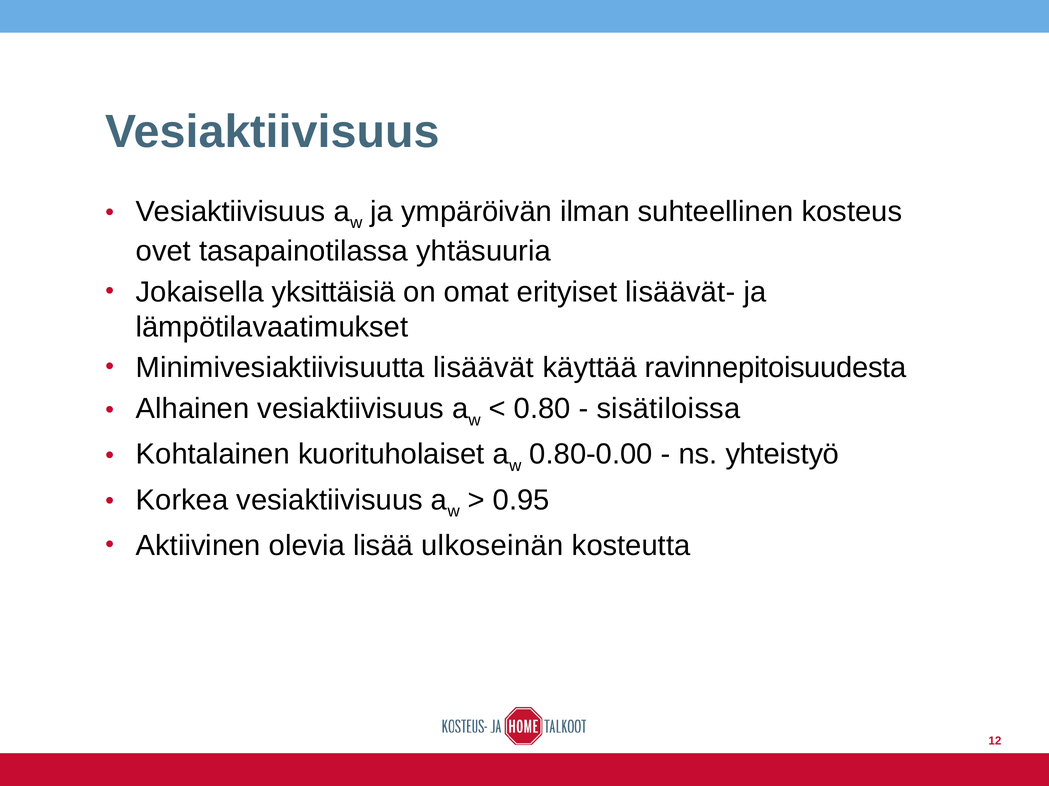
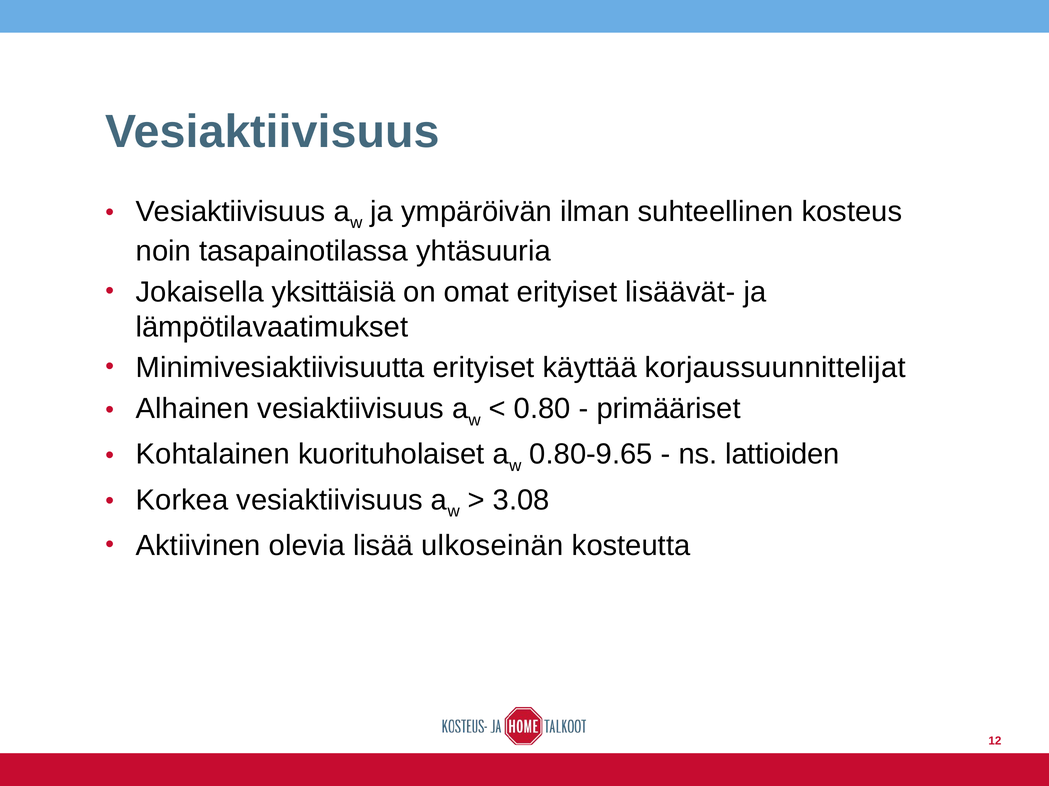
ovet: ovet -> noin
Minimivesiaktiivisuutta lisäävät: lisäävät -> erityiset
ravinnepitoisuudesta: ravinnepitoisuudesta -> korjaussuunnittelijat
sisätiloissa: sisätiloissa -> primääriset
0.80-0.00: 0.80-0.00 -> 0.80-9.65
yhteistyö: yhteistyö -> lattioiden
0.95: 0.95 -> 3.08
